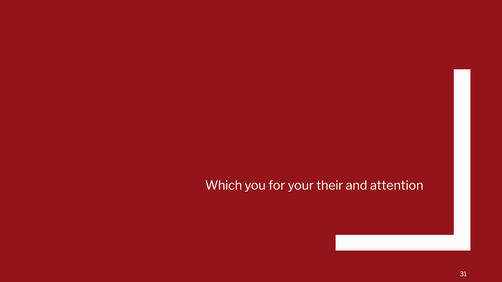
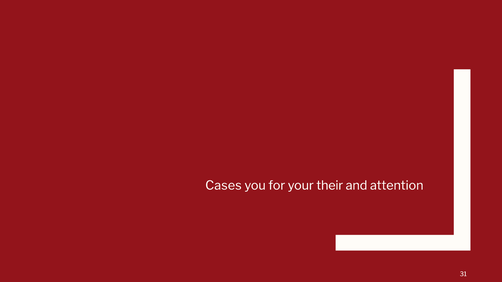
Which: Which -> Cases
